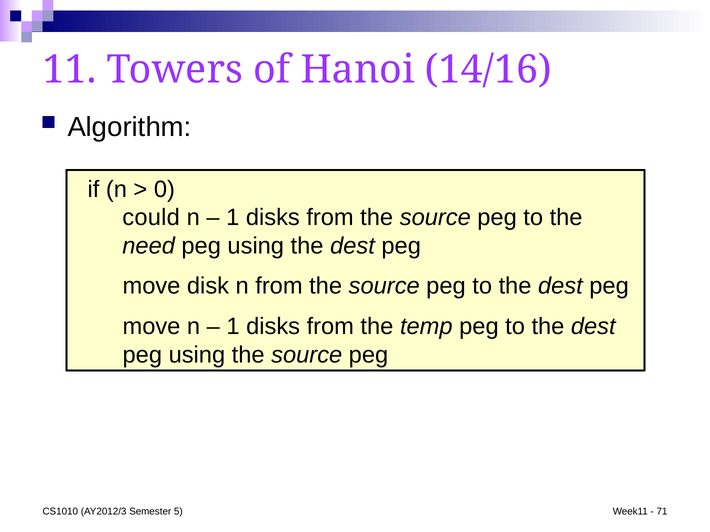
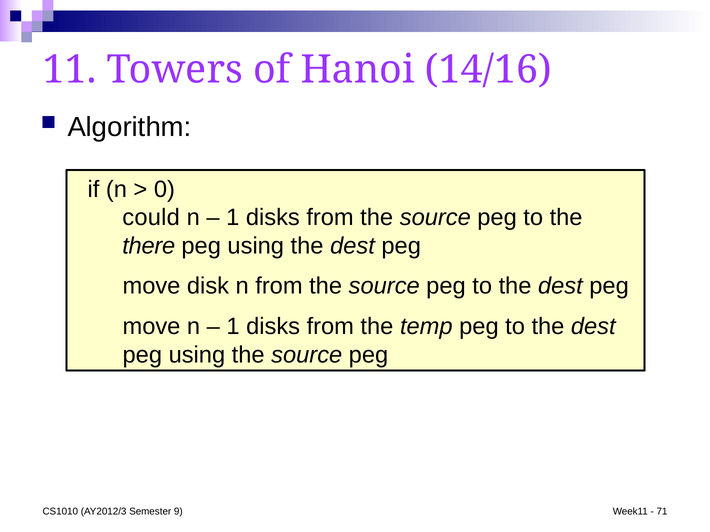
need: need -> there
5: 5 -> 9
